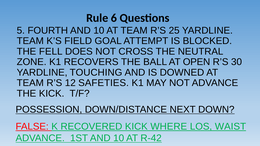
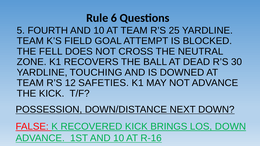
OPEN: OPEN -> DEAD
WHERE: WHERE -> BRINGS
LOS WAIST: WAIST -> DOWN
R-42: R-42 -> R-16
